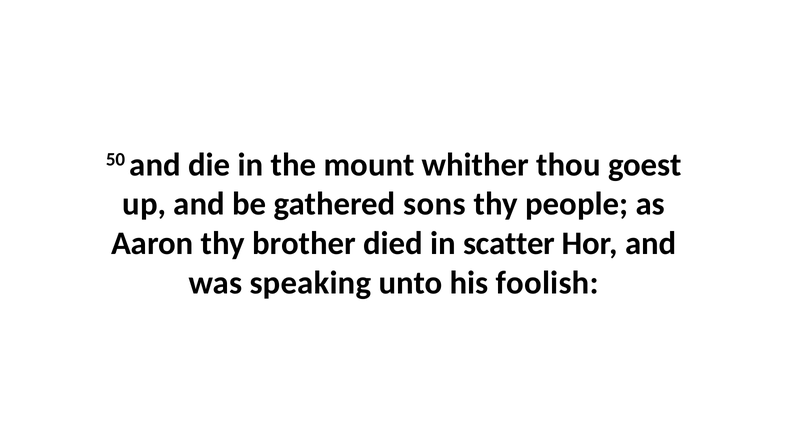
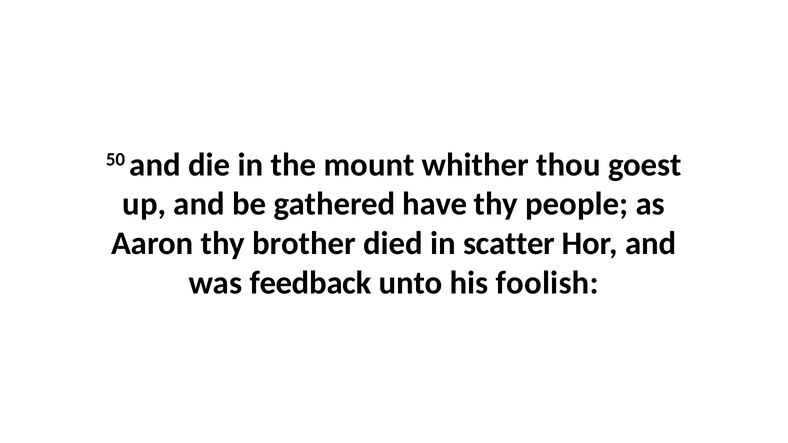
sons: sons -> have
speaking: speaking -> feedback
